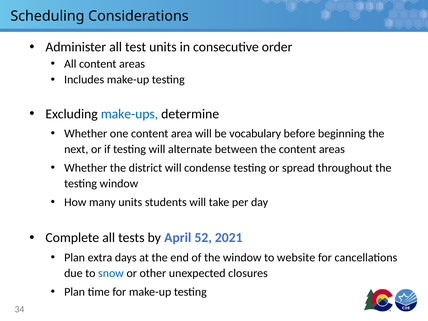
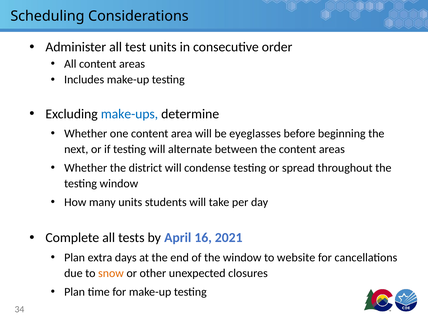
vocabulary: vocabulary -> eyeglasses
52: 52 -> 16
snow colour: blue -> orange
